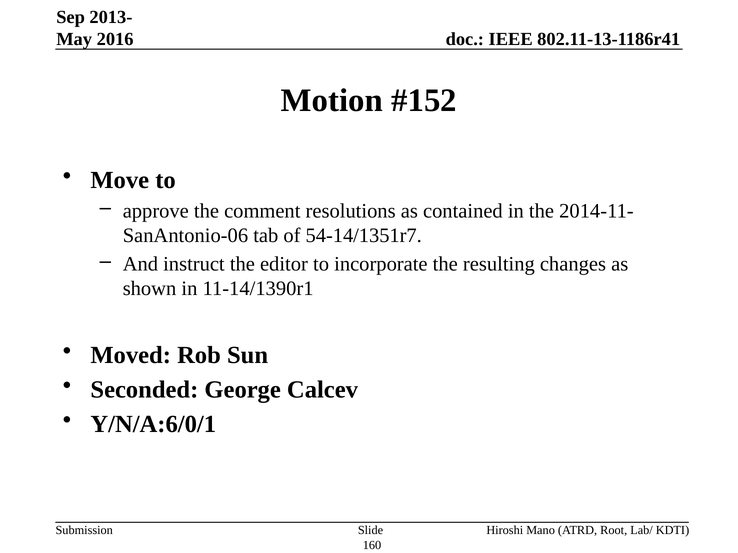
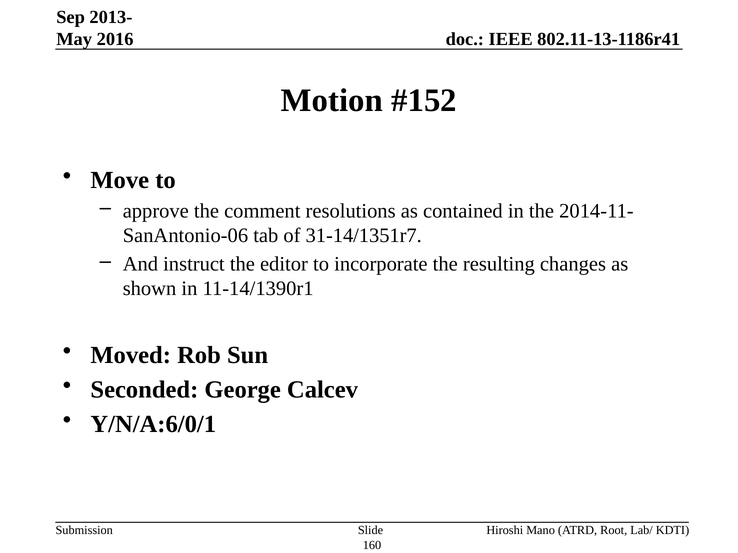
54-14/1351r7: 54-14/1351r7 -> 31-14/1351r7
